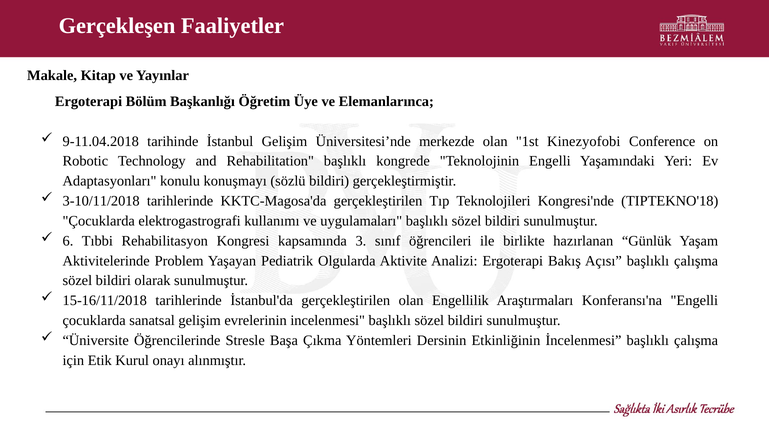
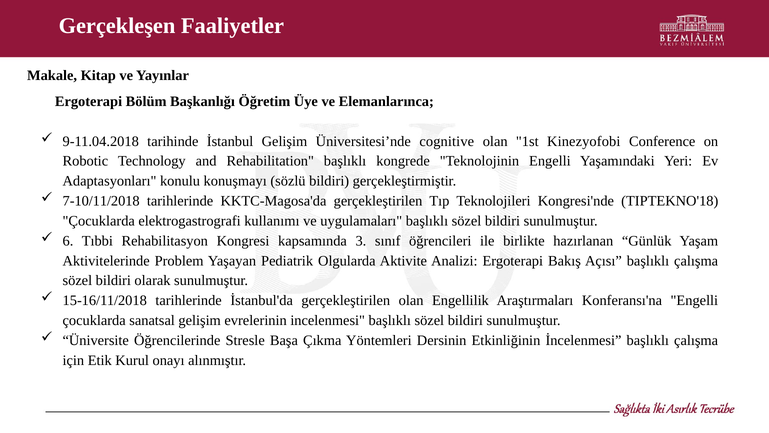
merkezde: merkezde -> cognitive
3-10/11/2018: 3-10/11/2018 -> 7-10/11/2018
